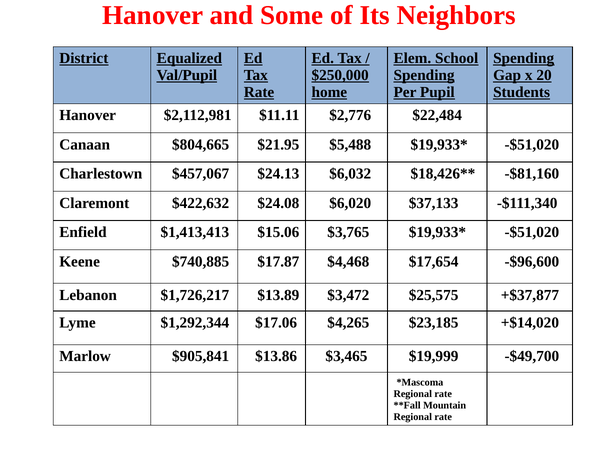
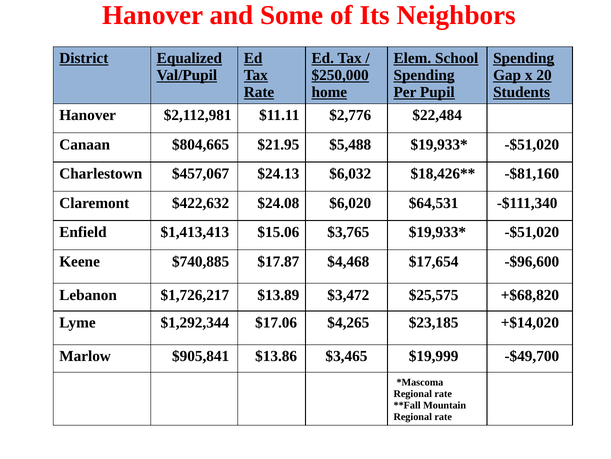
$37,133: $37,133 -> $64,531
+$37,877: +$37,877 -> +$68,820
